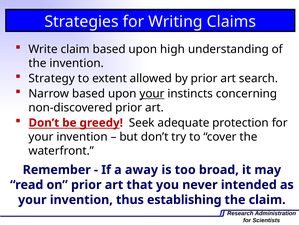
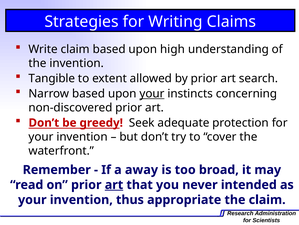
Strategy: Strategy -> Tangible
art at (114, 184) underline: none -> present
establishing: establishing -> appropriate
